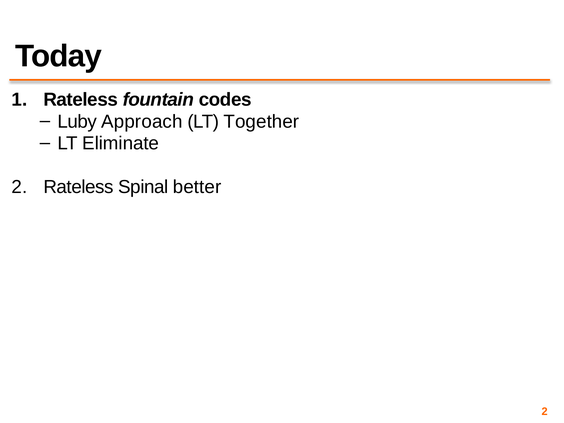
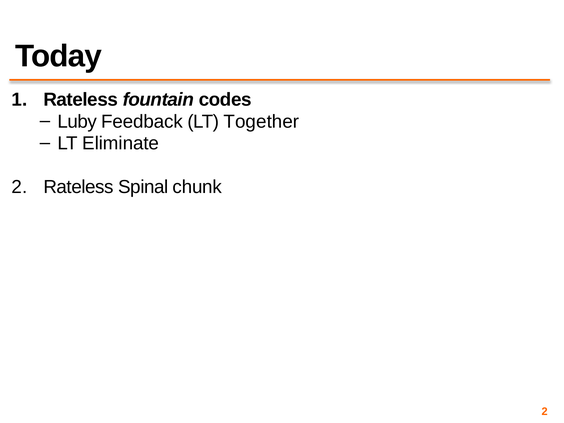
Approach: Approach -> Feedback
better: better -> chunk
